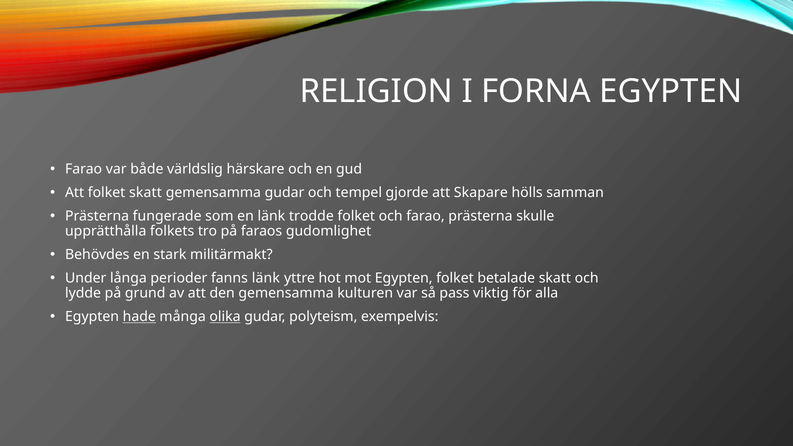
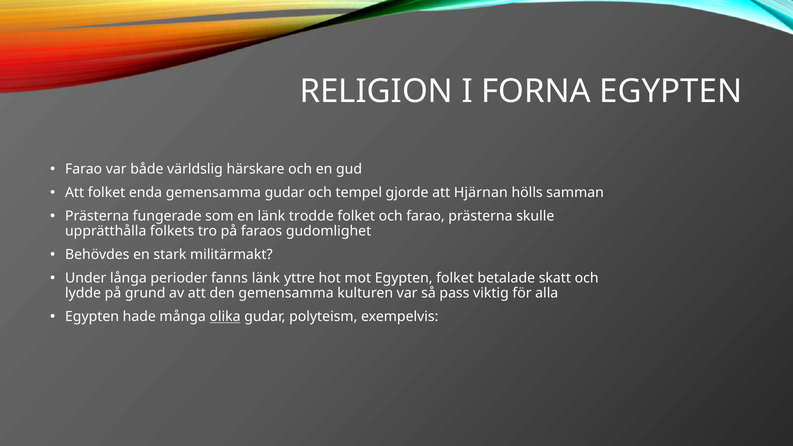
folket skatt: skatt -> enda
Skapare: Skapare -> Hjärnan
hade underline: present -> none
